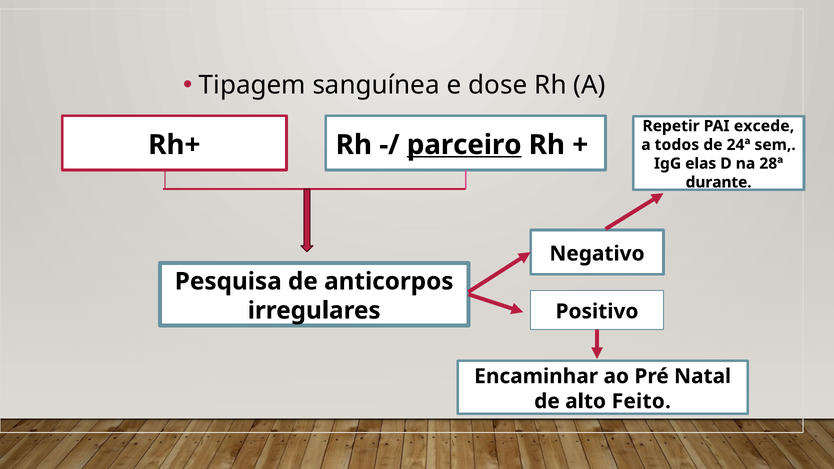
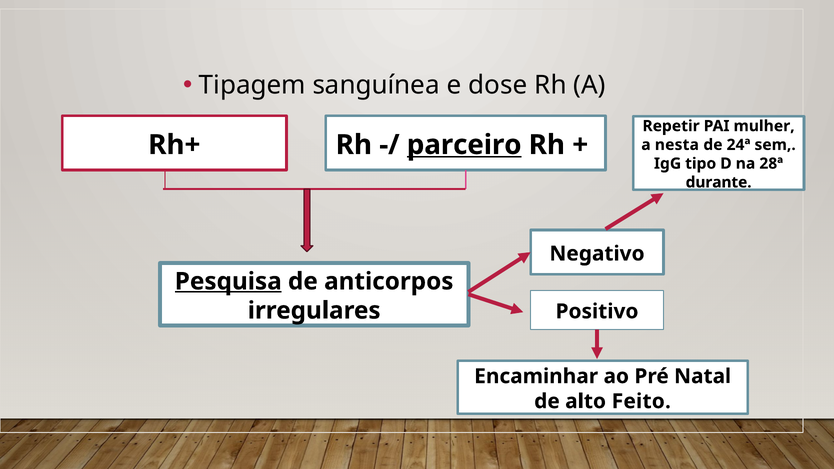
excede: excede -> mulher
todos: todos -> nesta
elas: elas -> tipo
Pesquisa underline: none -> present
